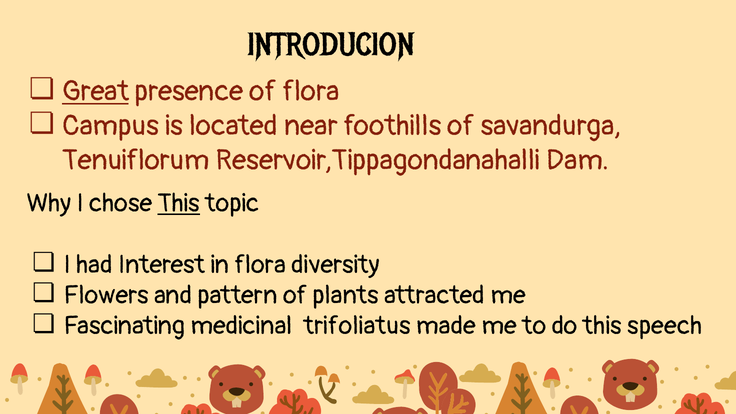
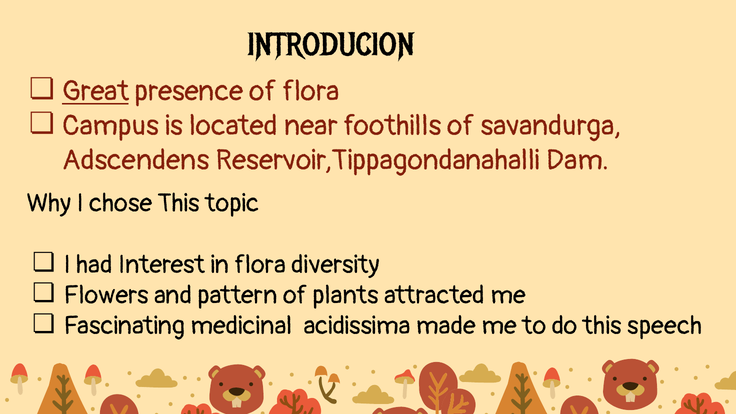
Tenuiflorum: Tenuiflorum -> Adscendens
This at (179, 203) underline: present -> none
trifoliatus: trifoliatus -> acidissima
